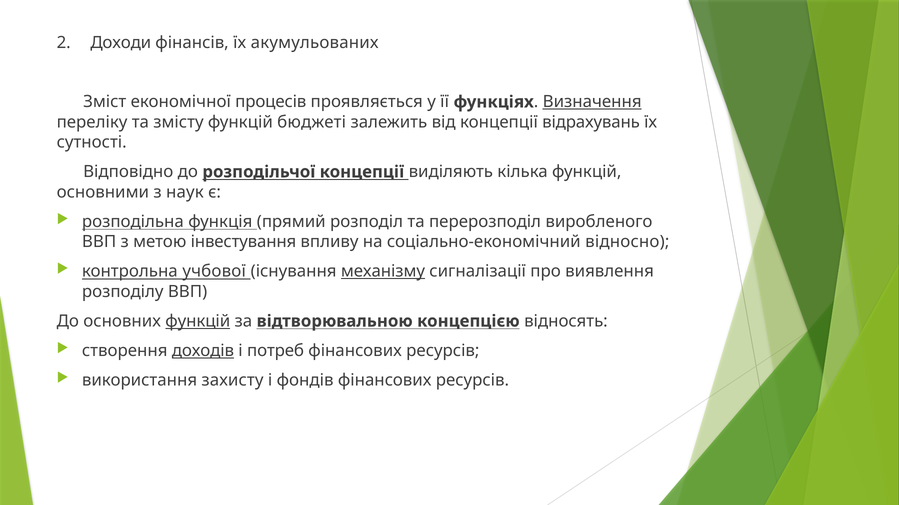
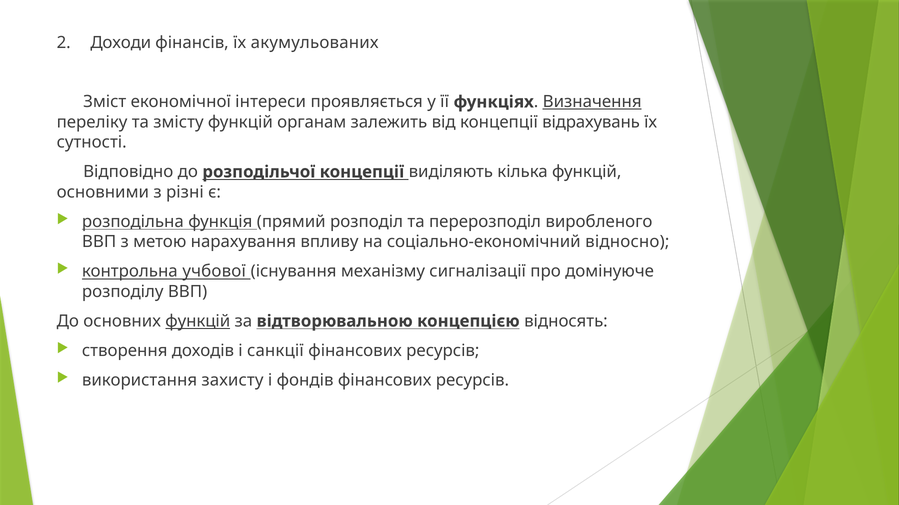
процесів: процесів -> інтереси
бюджеті: бюджеті -> органам
наук: наук -> різні
інвестування: інвестування -> нарахування
механізму underline: present -> none
виявлення: виявлення -> домінуюче
доходів underline: present -> none
потреб: потреб -> санкції
